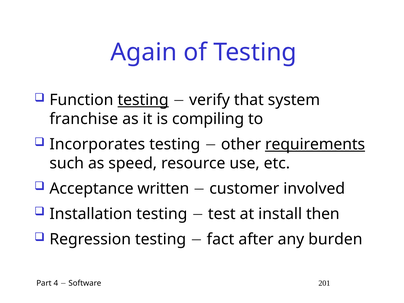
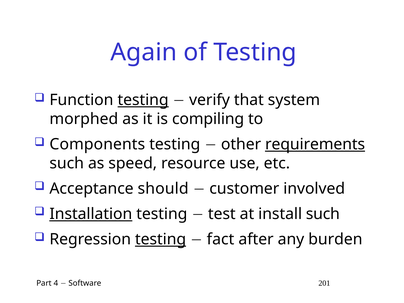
franchise: franchise -> morphed
Incorporates: Incorporates -> Components
written: written -> should
Installation underline: none -> present
install then: then -> such
testing at (161, 239) underline: none -> present
